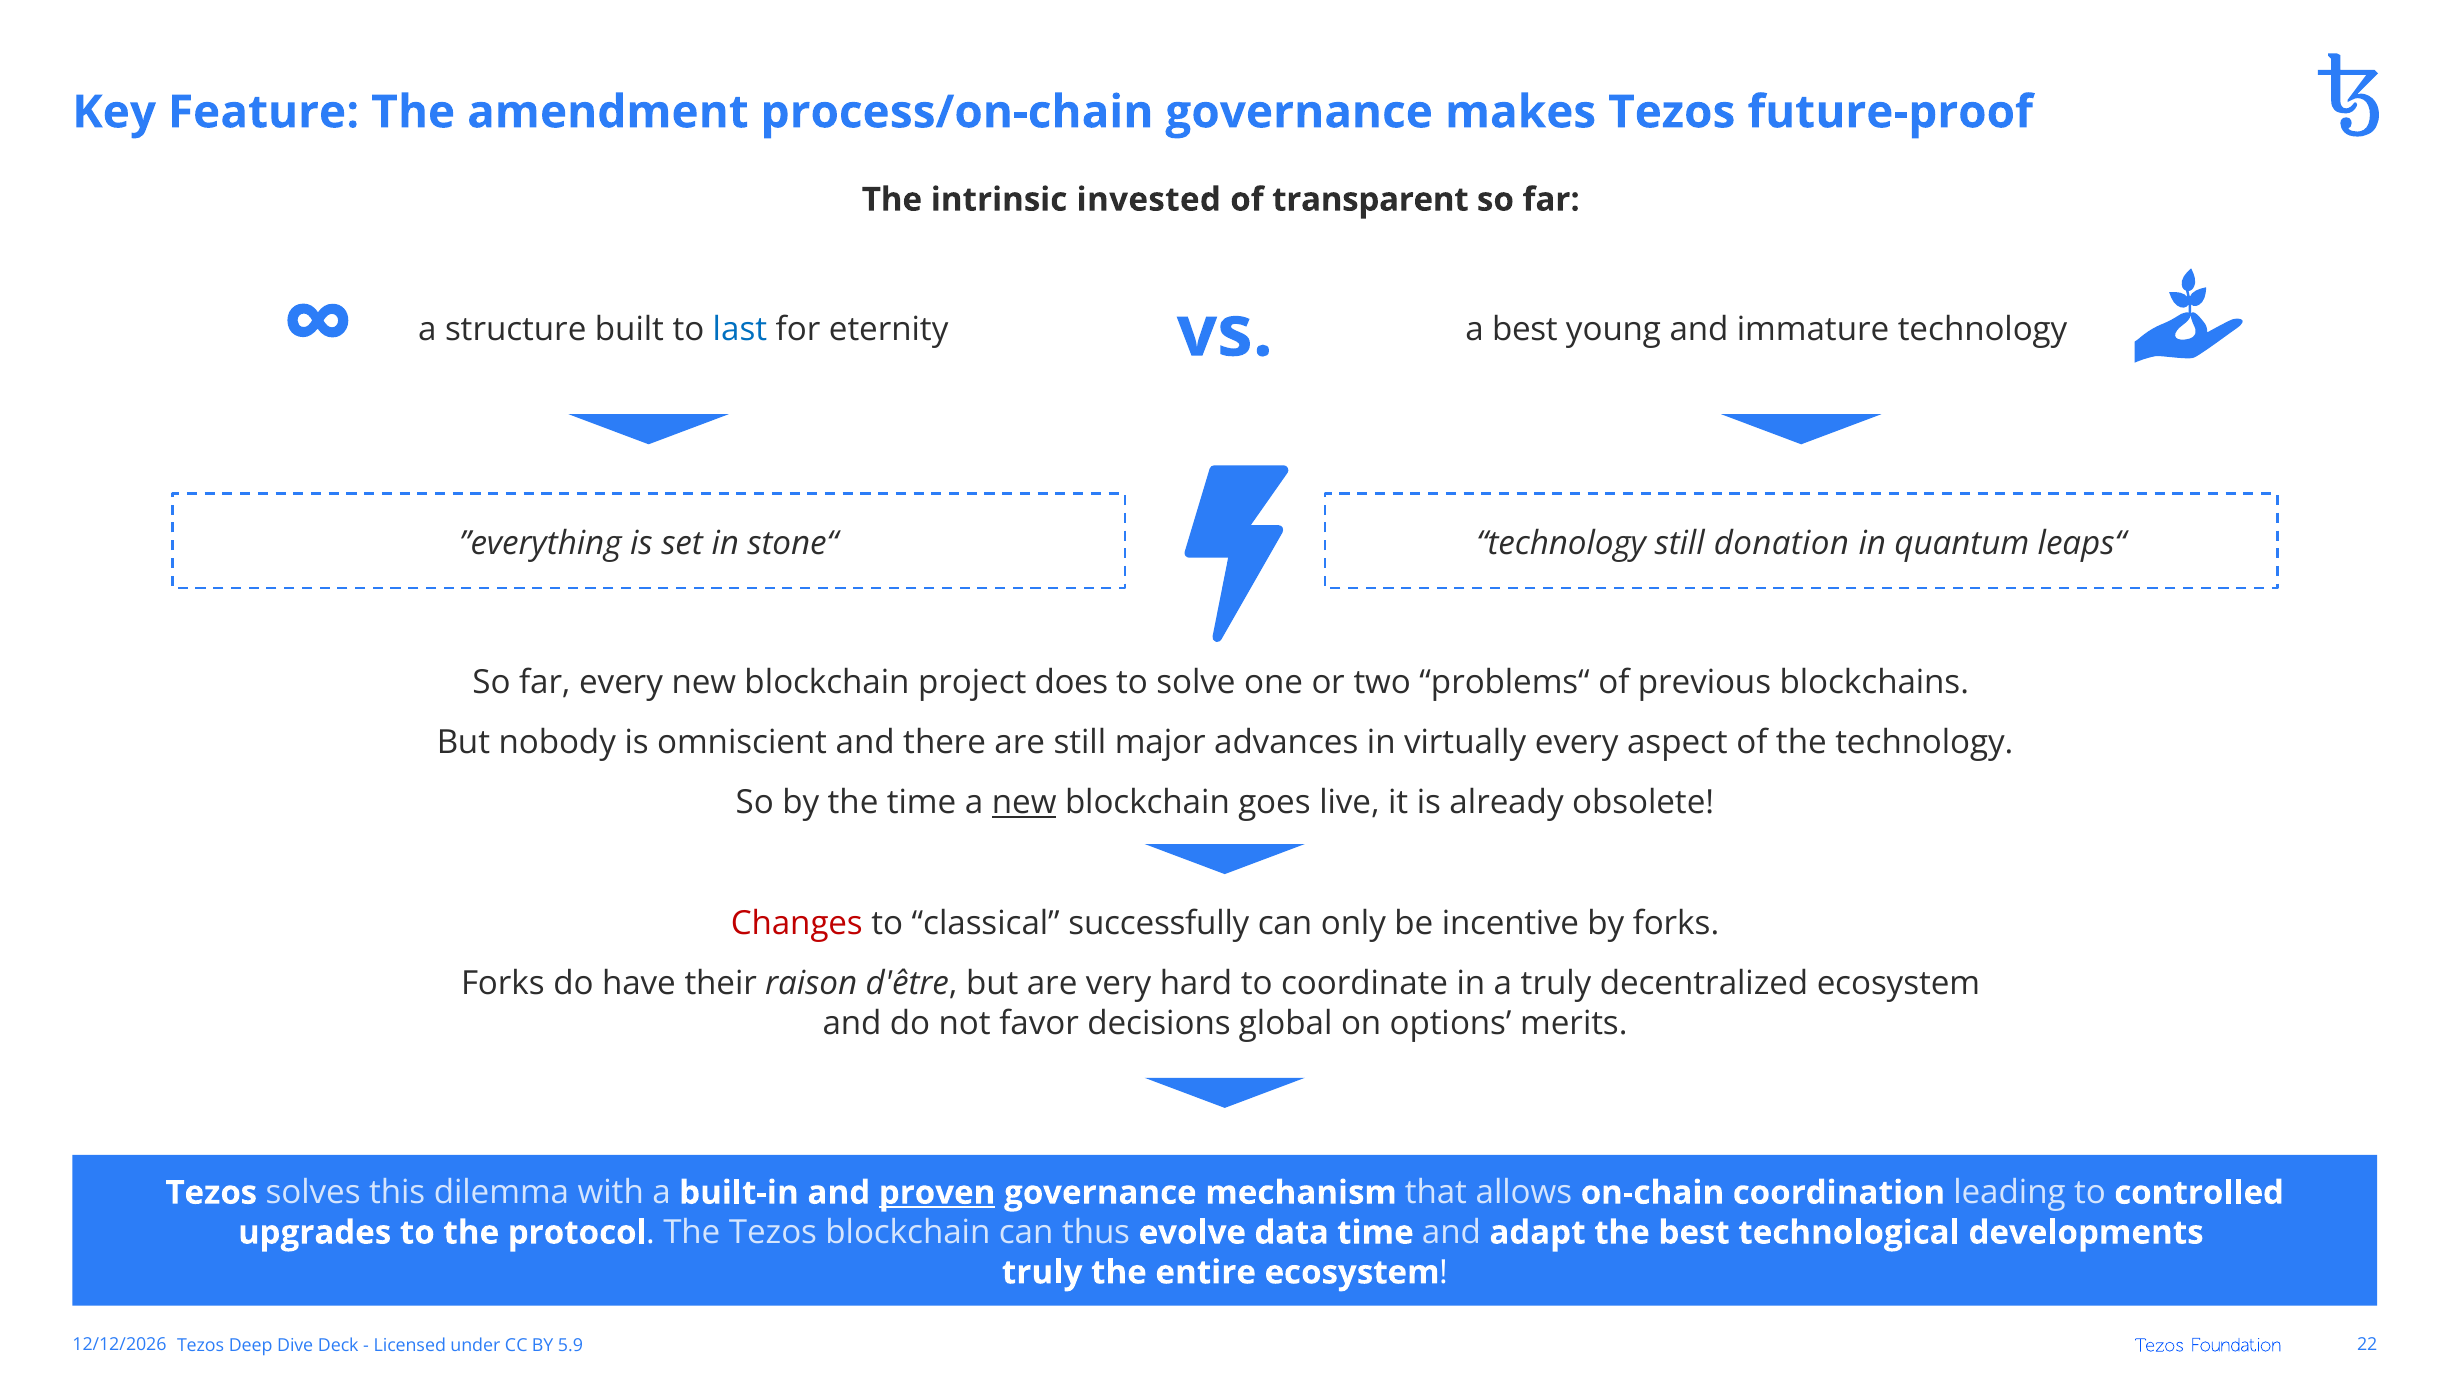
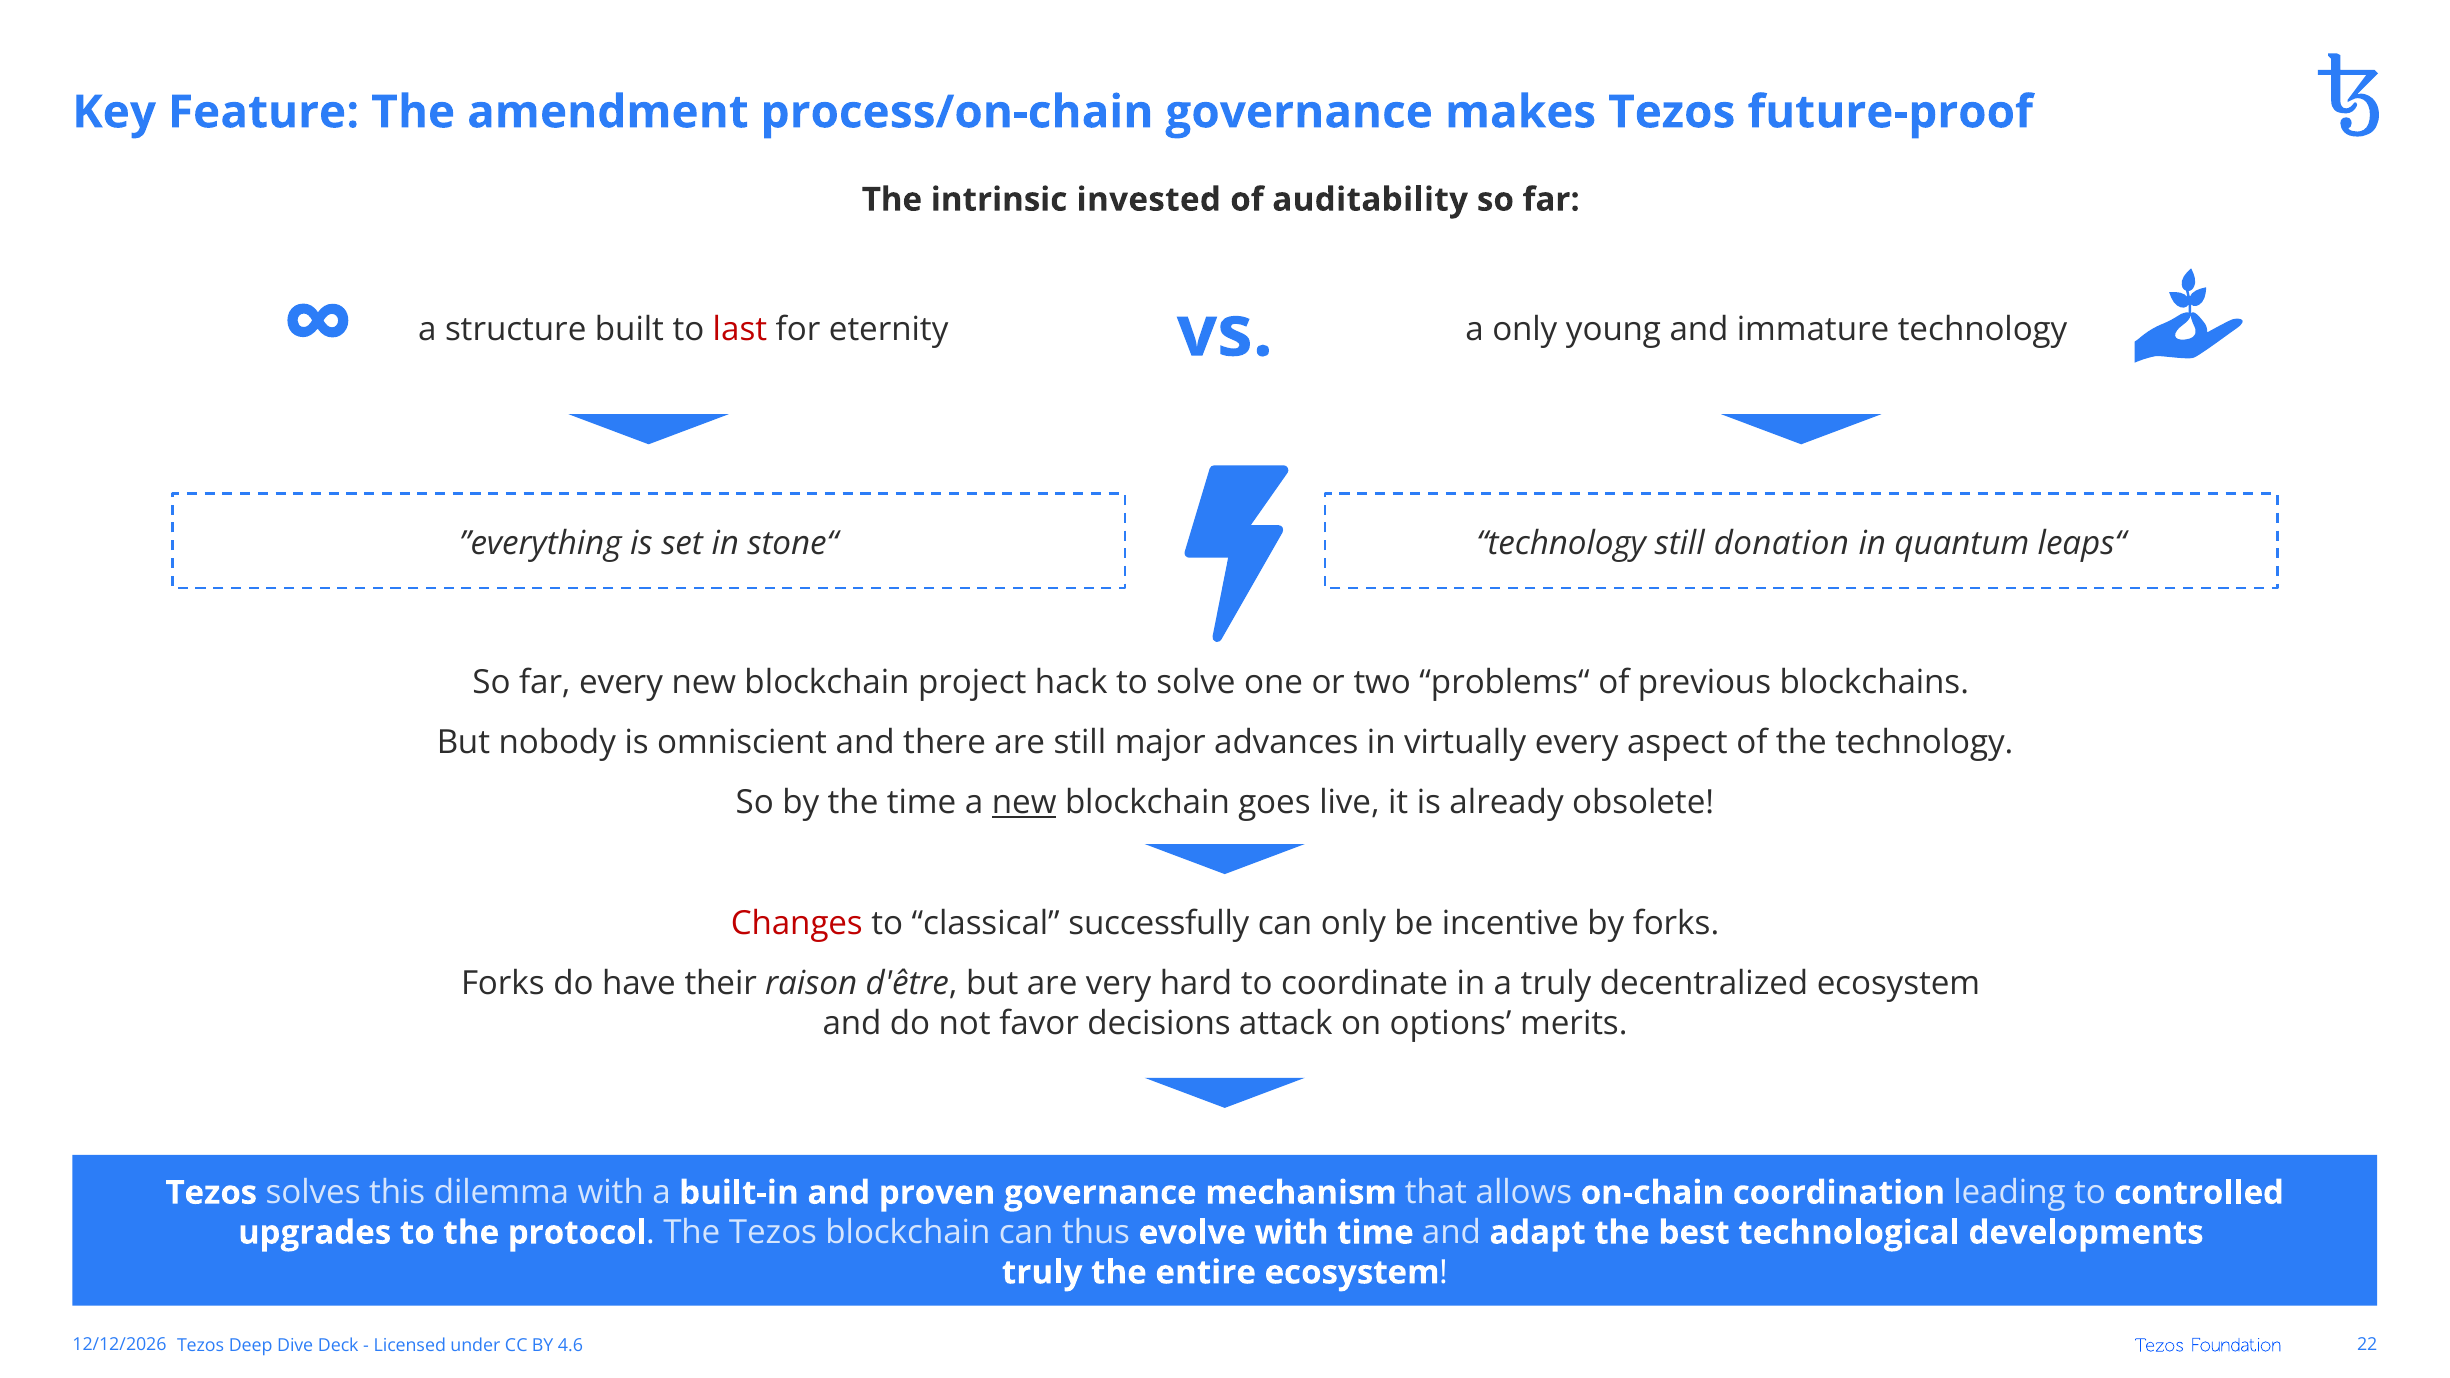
transparent: transparent -> auditability
last colour: blue -> red
a best: best -> only
does: does -> hack
global: global -> attack
proven underline: present -> none
evolve data: data -> with
5.9: 5.9 -> 4.6
